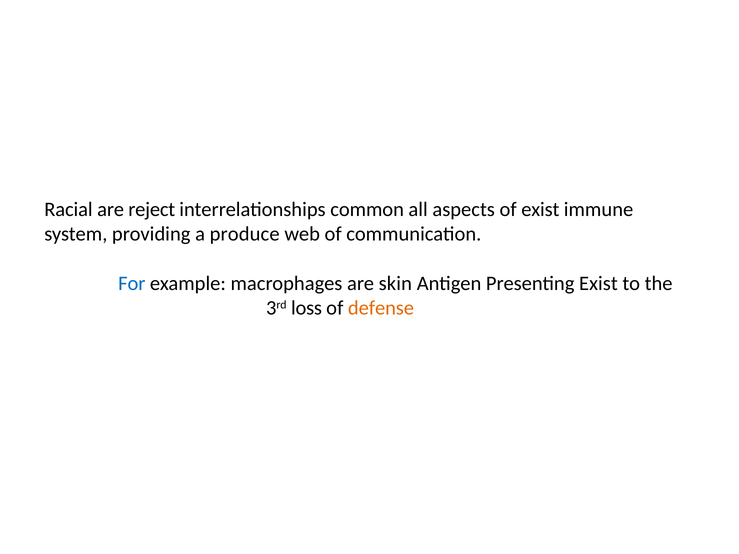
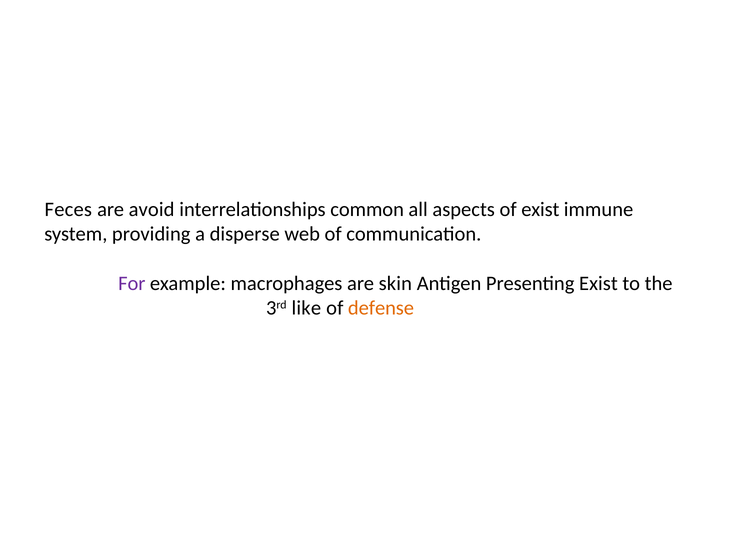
Racial: Racial -> Feces
reject: reject -> avoid
produce: produce -> disperse
For colour: blue -> purple
loss: loss -> like
